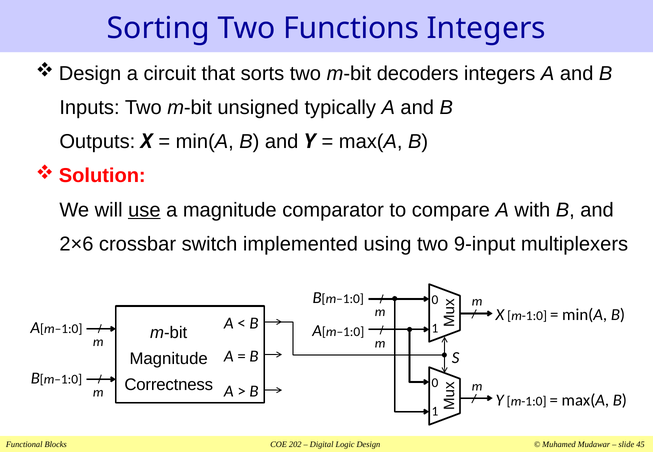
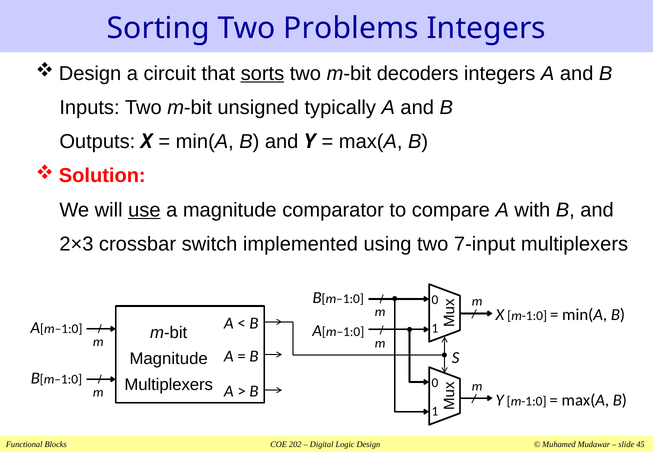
Functions: Functions -> Problems
sorts underline: none -> present
2×6: 2×6 -> 2×3
9-input: 9-input -> 7-input
Correctness at (169, 385): Correctness -> Multiplexers
